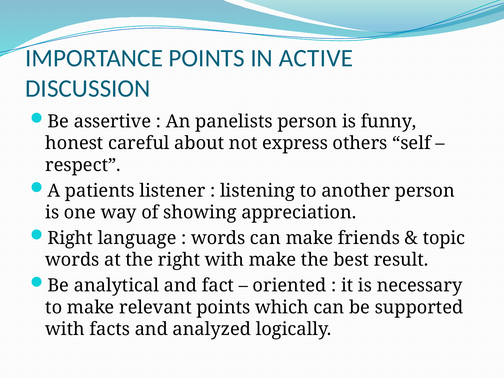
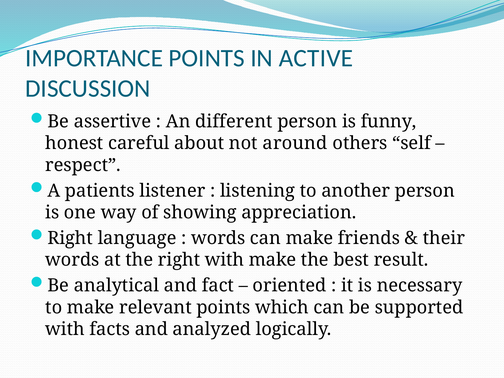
panelists: panelists -> different
express: express -> around
topic: topic -> their
